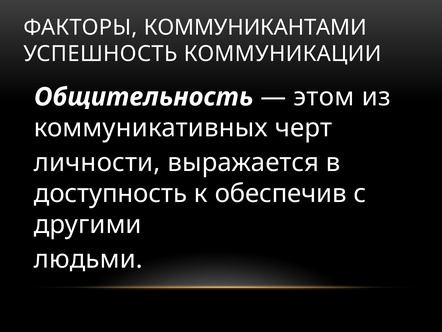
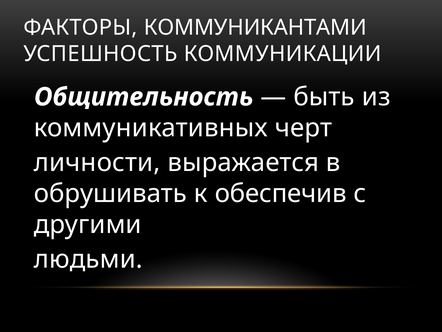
этом: этом -> быть
доступность: доступность -> обрушивать
